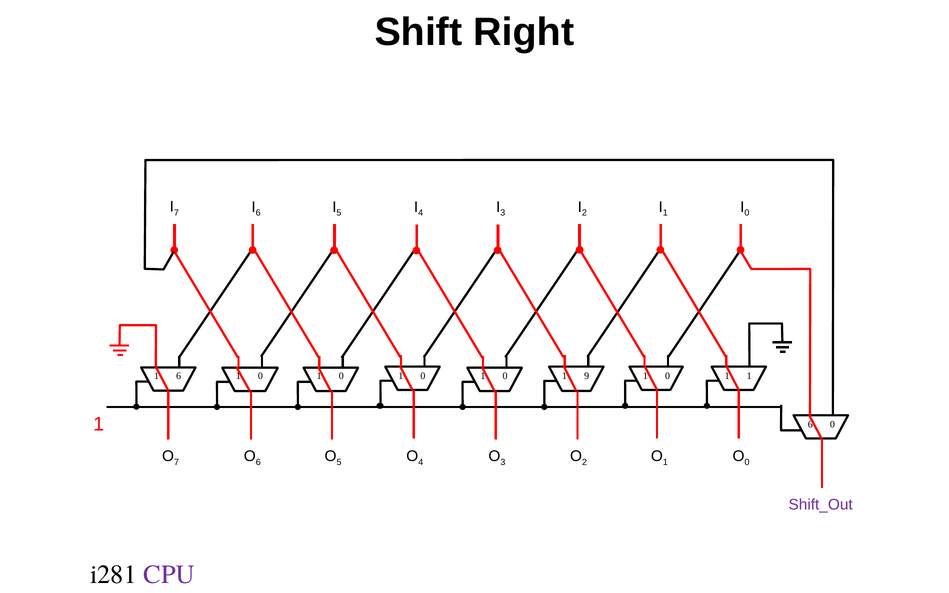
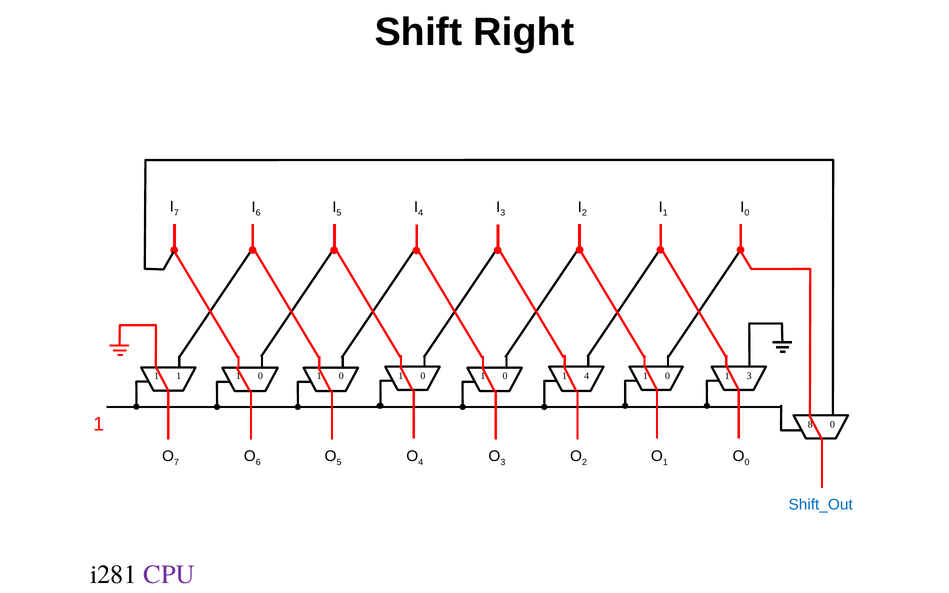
6 at (179, 376): 6 -> 1
1 9: 9 -> 4
1 at (749, 376): 1 -> 3
6 at (810, 425): 6 -> 8
Shift_Out colour: purple -> blue
